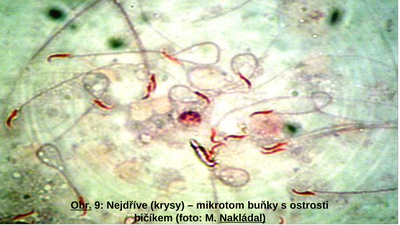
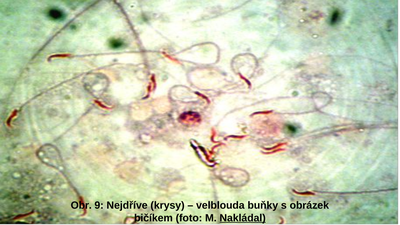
Obr underline: present -> none
mikrotom: mikrotom -> velblouda
ostrosti: ostrosti -> obrázek
